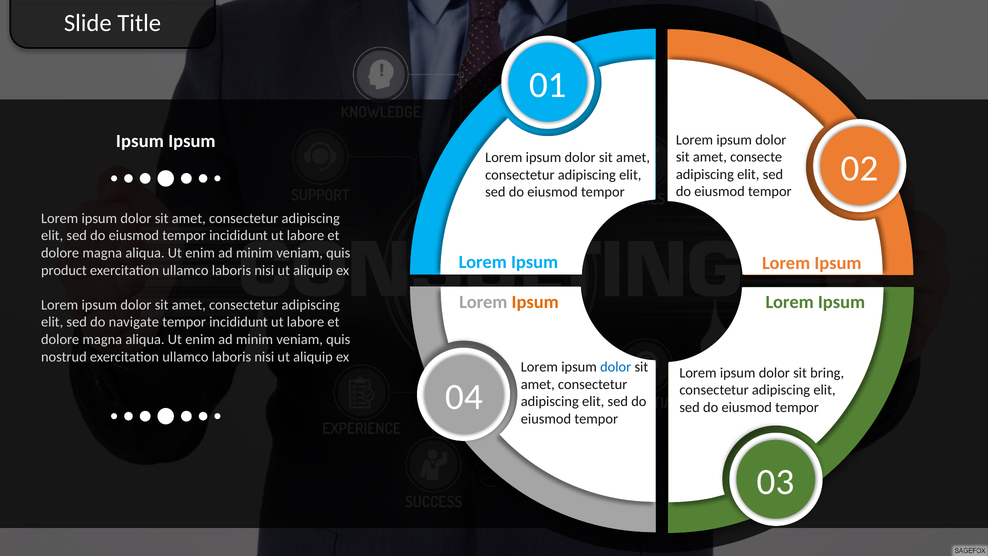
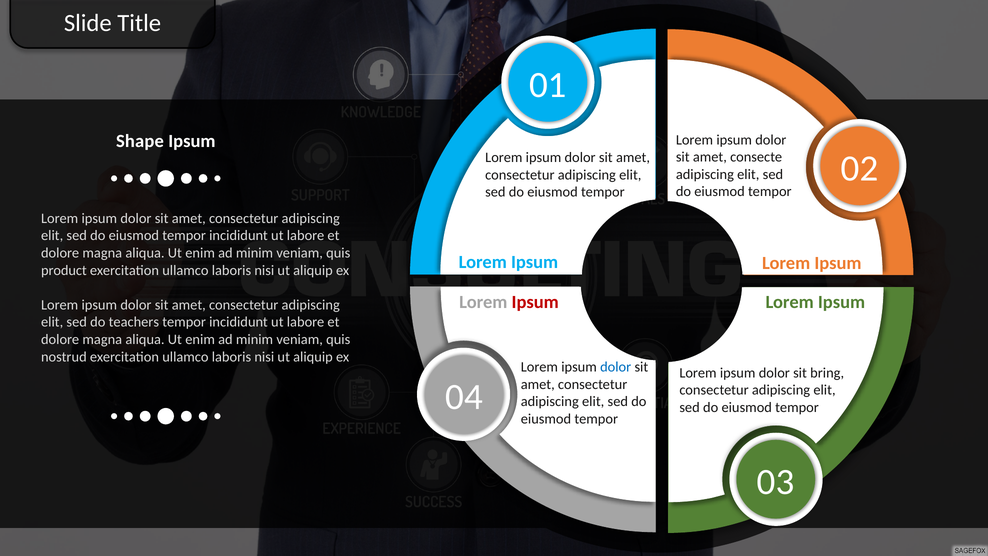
Ipsum at (140, 141): Ipsum -> Shape
Ipsum at (535, 302) colour: orange -> red
navigate: navigate -> teachers
